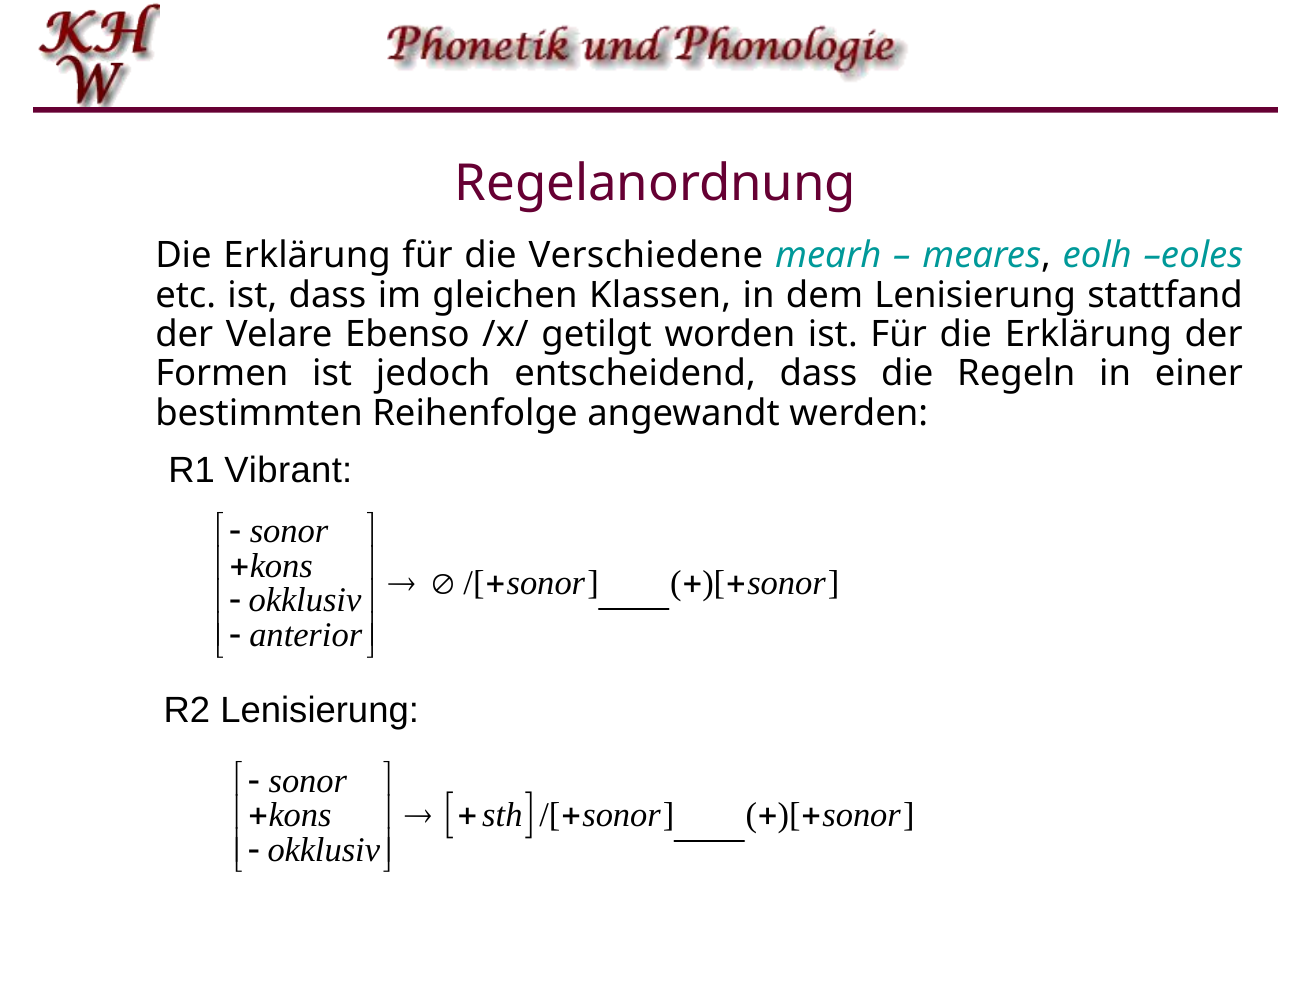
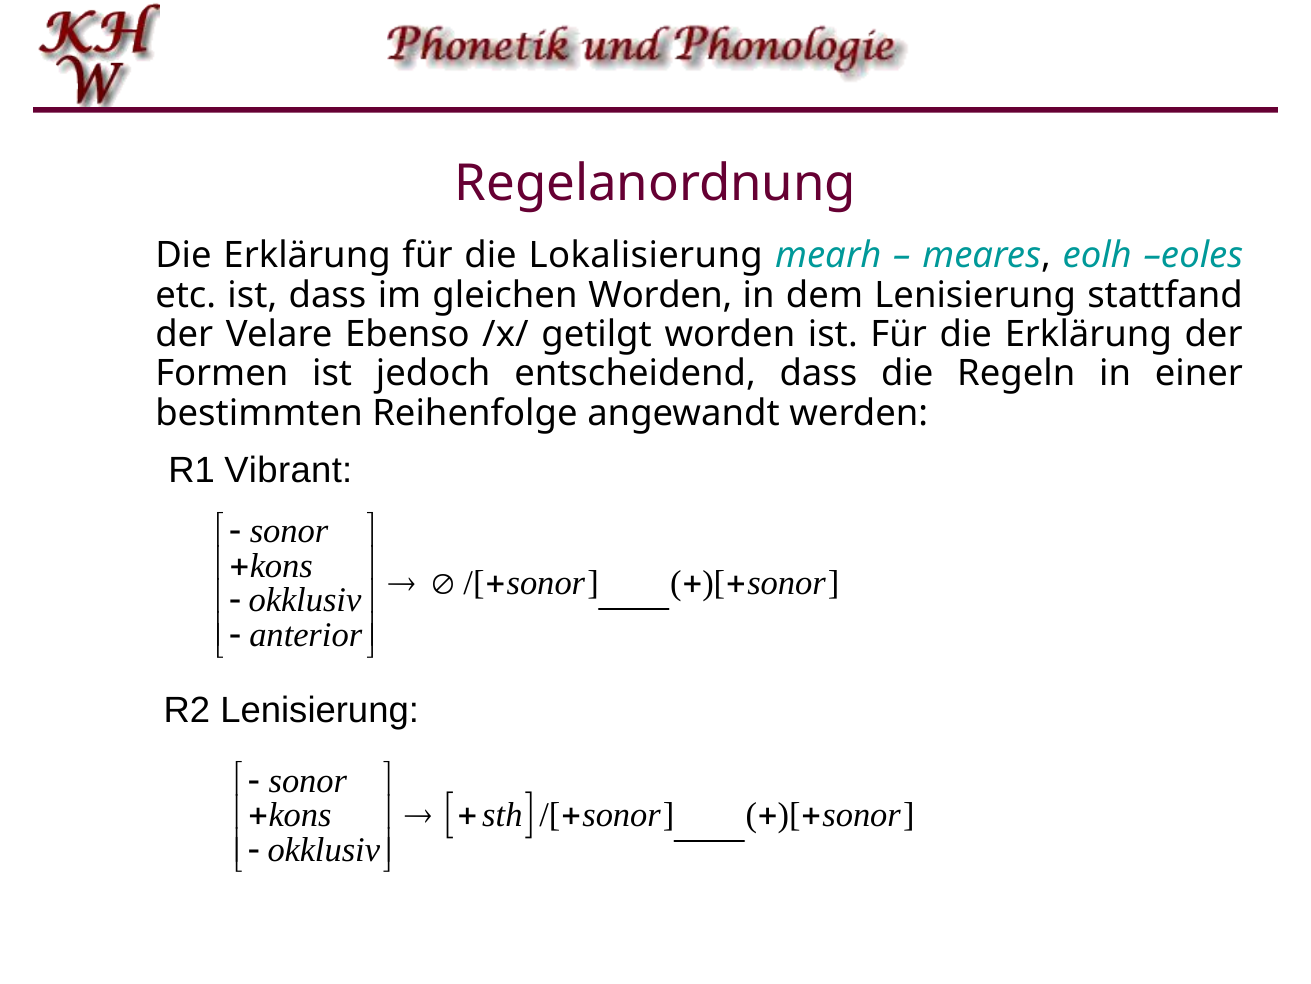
Verschiedene: Verschiedene -> Lokalisierung
gleichen Klassen: Klassen -> Worden
